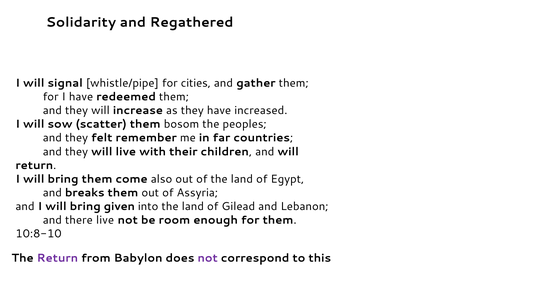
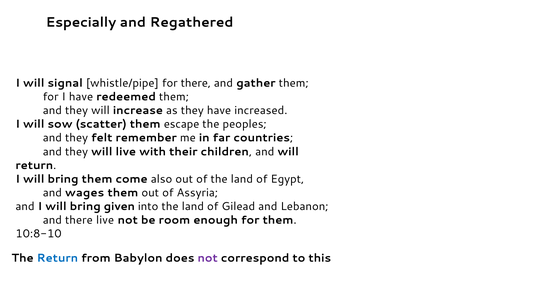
Solidarity: Solidarity -> Especially
for cities: cities -> there
bosom: bosom -> escape
breaks: breaks -> wages
Return at (57, 258) colour: purple -> blue
